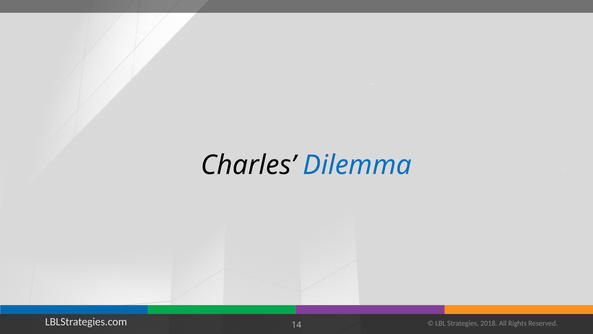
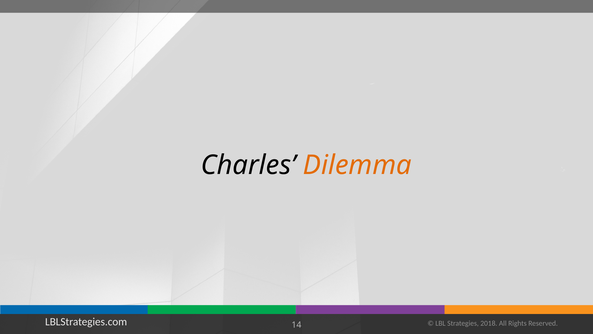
Dilemma colour: blue -> orange
